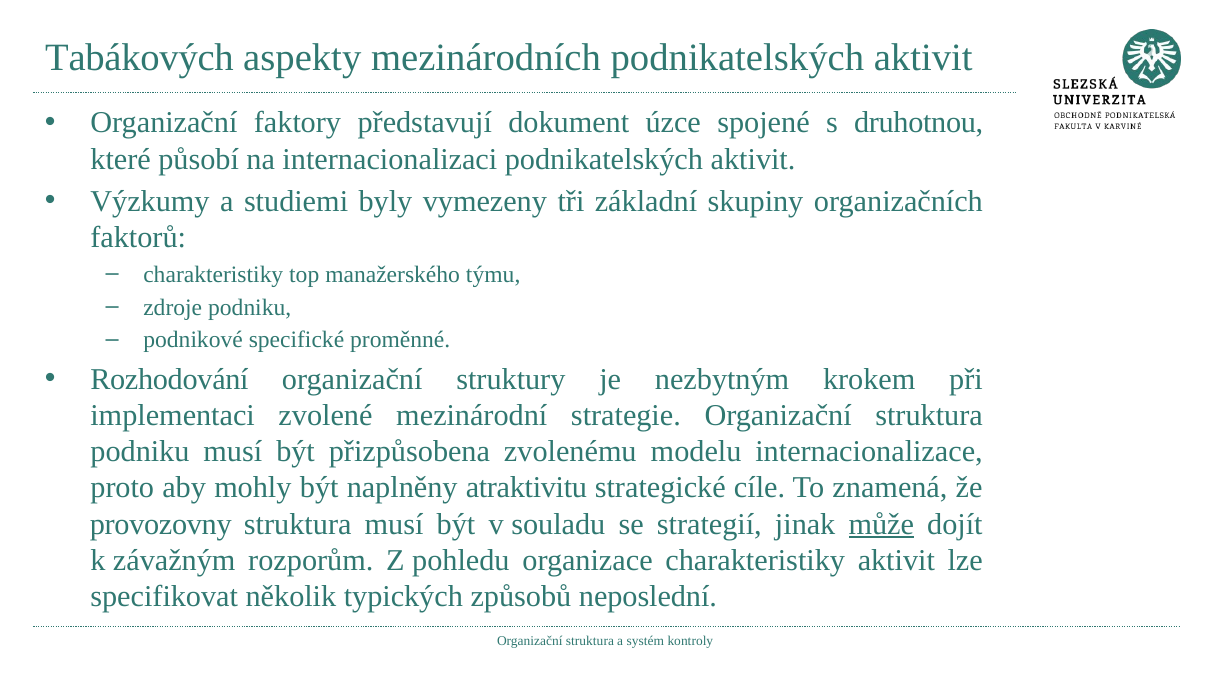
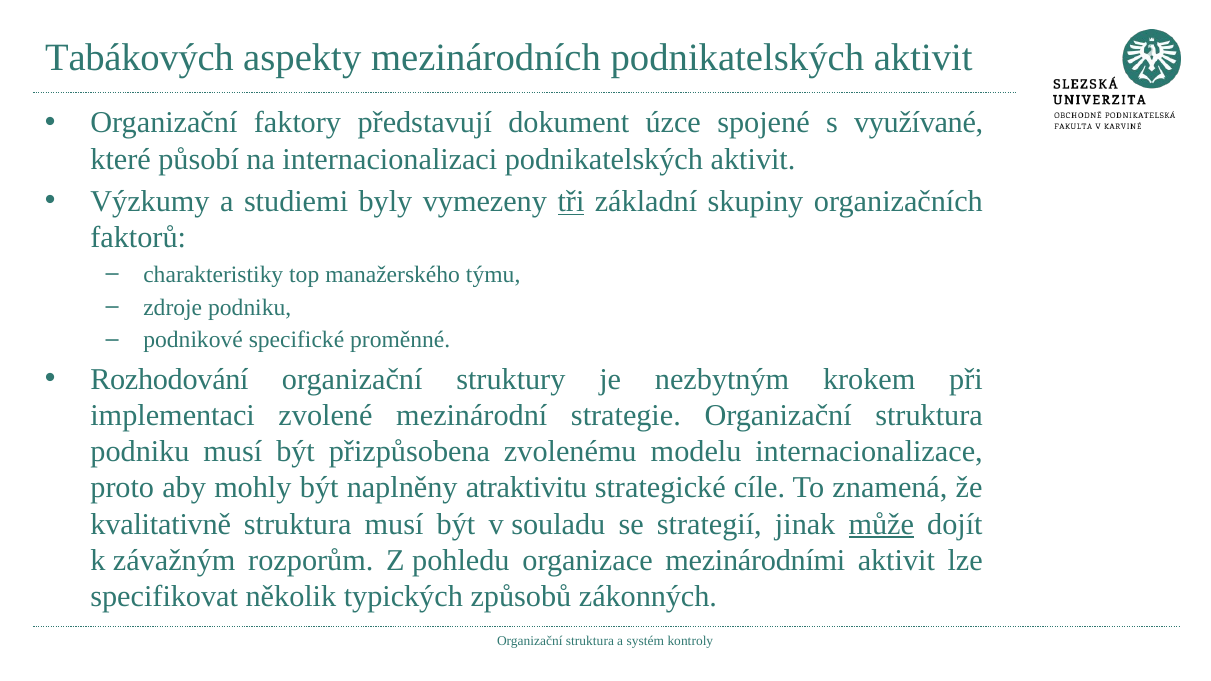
druhotnou: druhotnou -> využívané
tři underline: none -> present
provozovny: provozovny -> kvalitativně
organizace charakteristiky: charakteristiky -> mezinárodními
neposlední: neposlední -> zákonných
